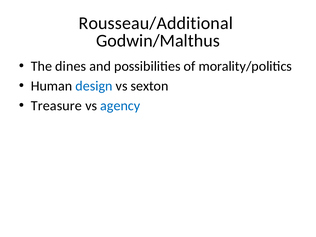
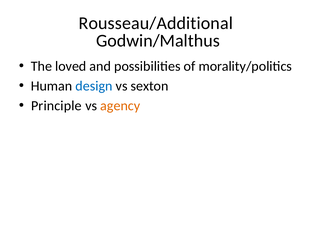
dines: dines -> loved
Treasure: Treasure -> Principle
agency colour: blue -> orange
